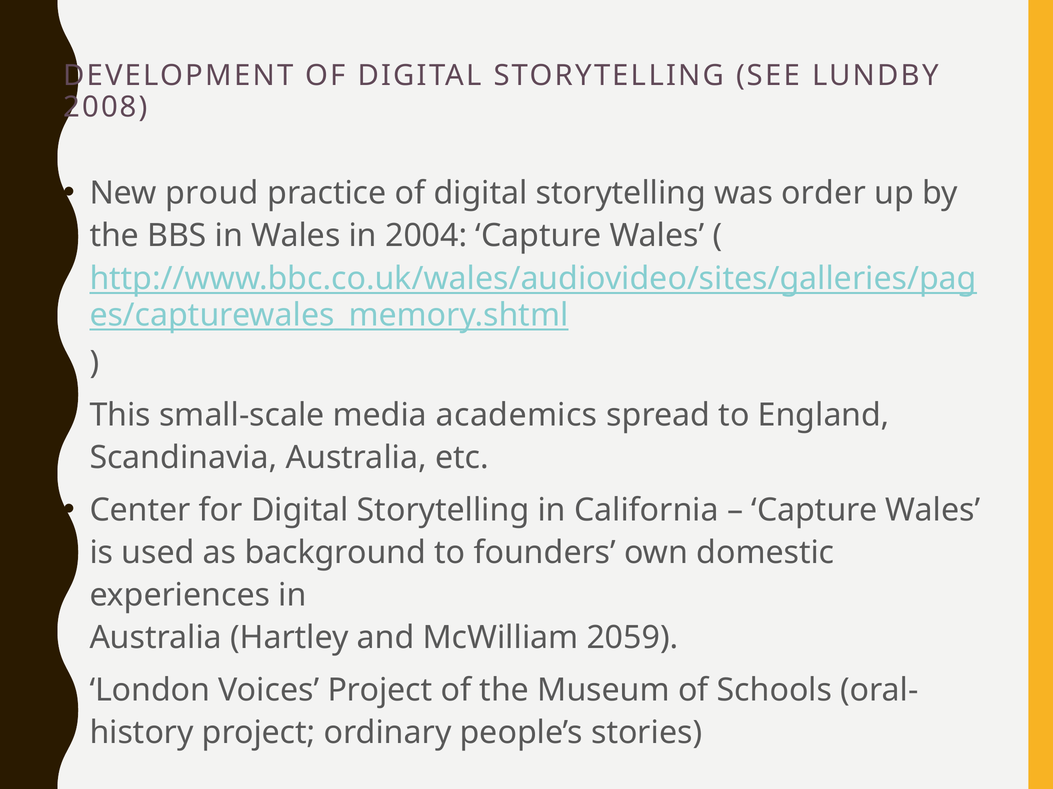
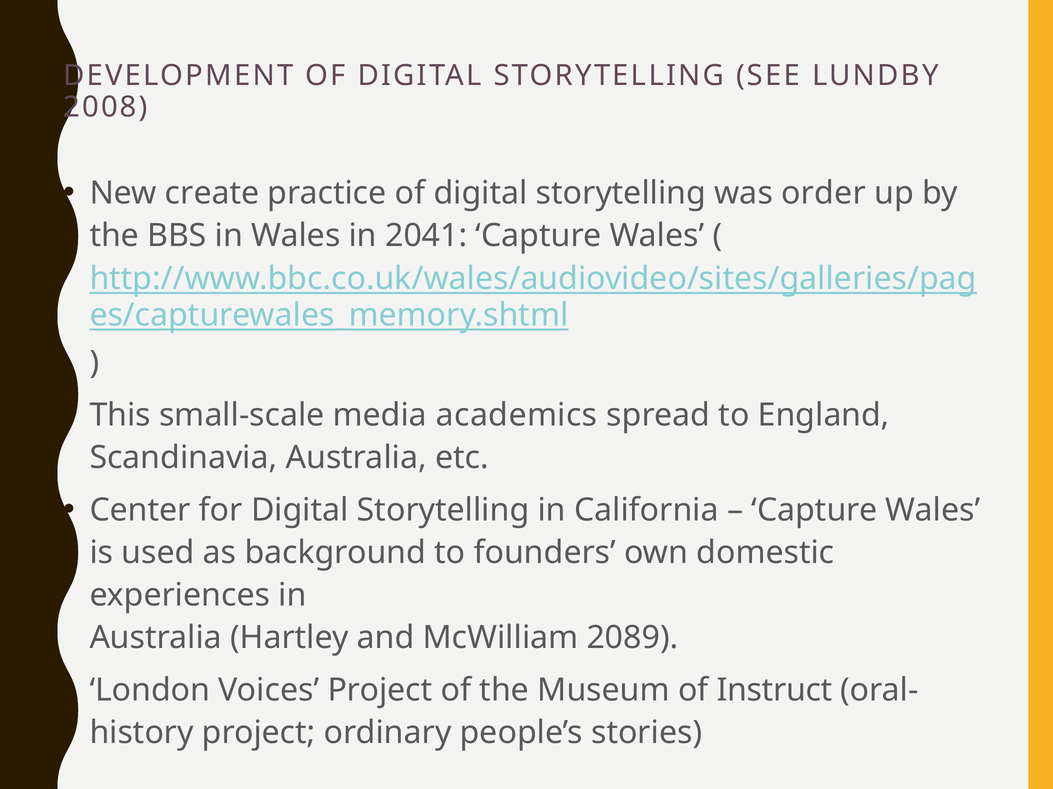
proud: proud -> create
2004: 2004 -> 2041
2059: 2059 -> 2089
Schools: Schools -> Instruct
